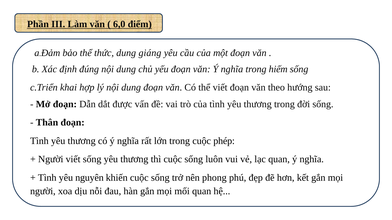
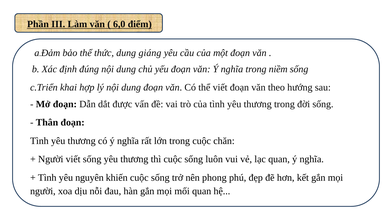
hiếm: hiếm -> niềm
phép: phép -> chăn
